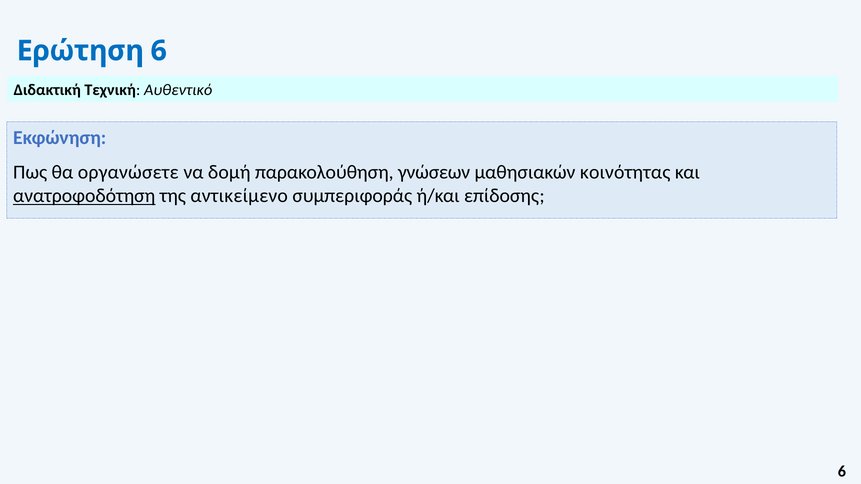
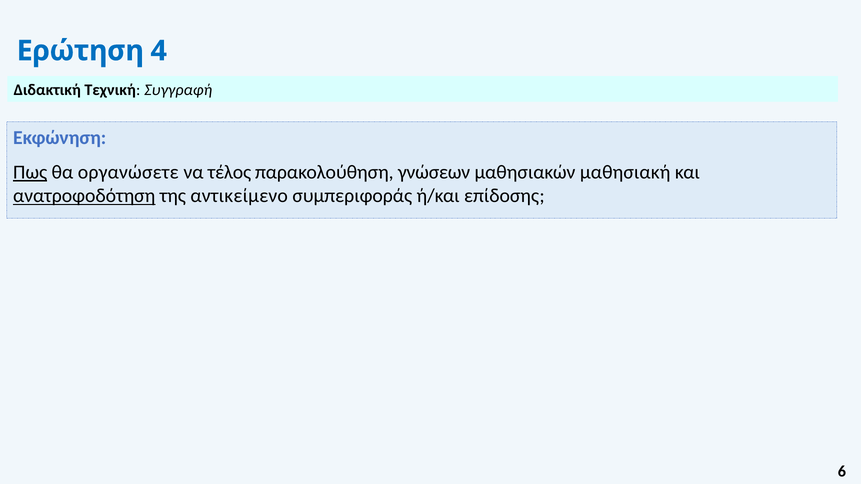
Ερώτηση 6: 6 -> 4
Αυθεντικό: Αυθεντικό -> Συγγραφή
Πως underline: none -> present
δομή: δομή -> τέλος
κοινότητας: κοινότητας -> μαθησιακή
